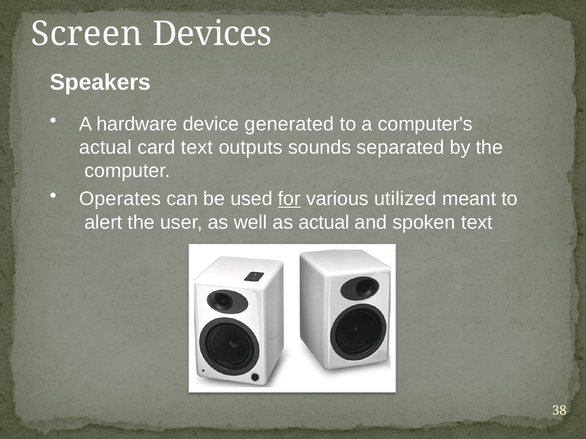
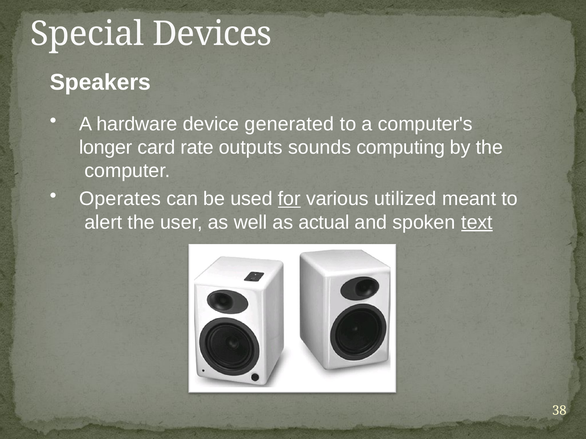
Screen: Screen -> Special
actual at (106, 147): actual -> longer
card text: text -> rate
separated: separated -> computing
text at (477, 222) underline: none -> present
